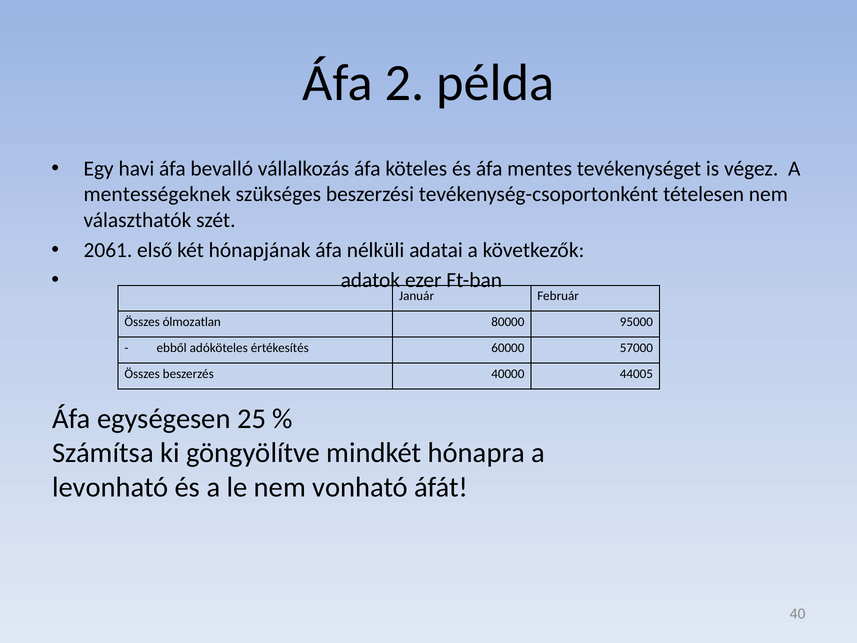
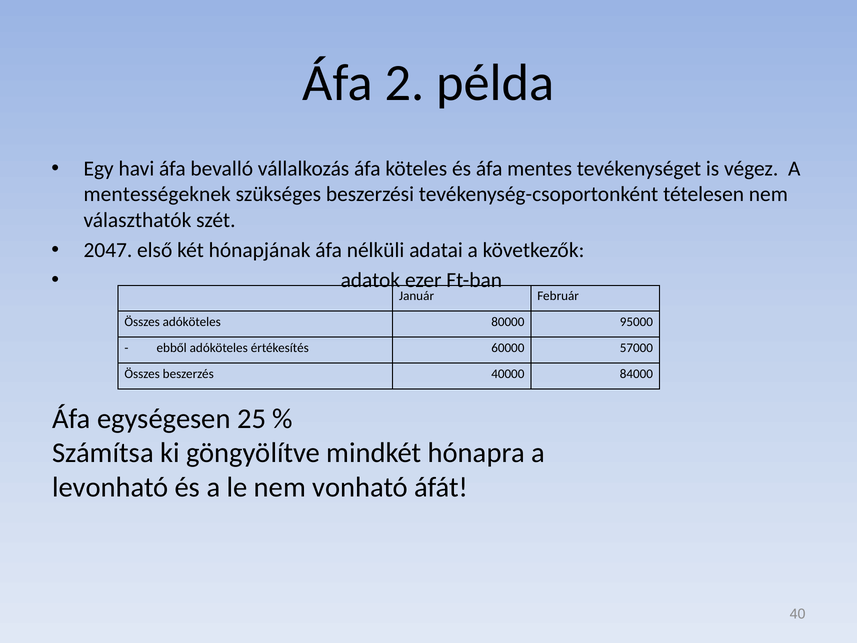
2061: 2061 -> 2047
Összes ólmozatlan: ólmozatlan -> adóköteles
44005: 44005 -> 84000
